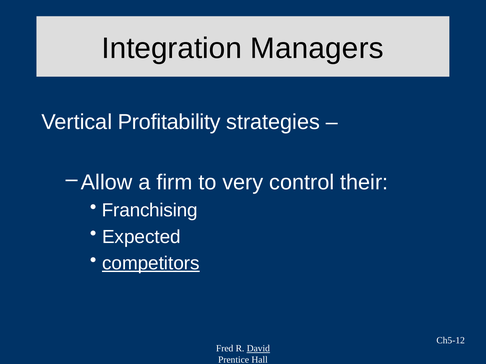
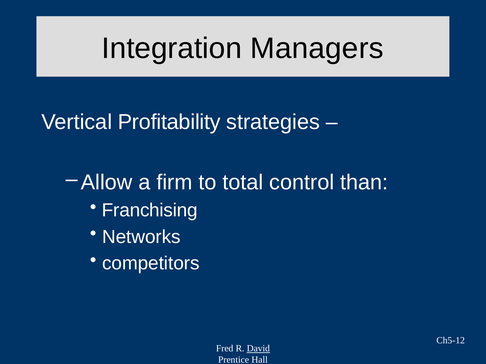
very: very -> total
their: their -> than
Expected: Expected -> Networks
competitors underline: present -> none
